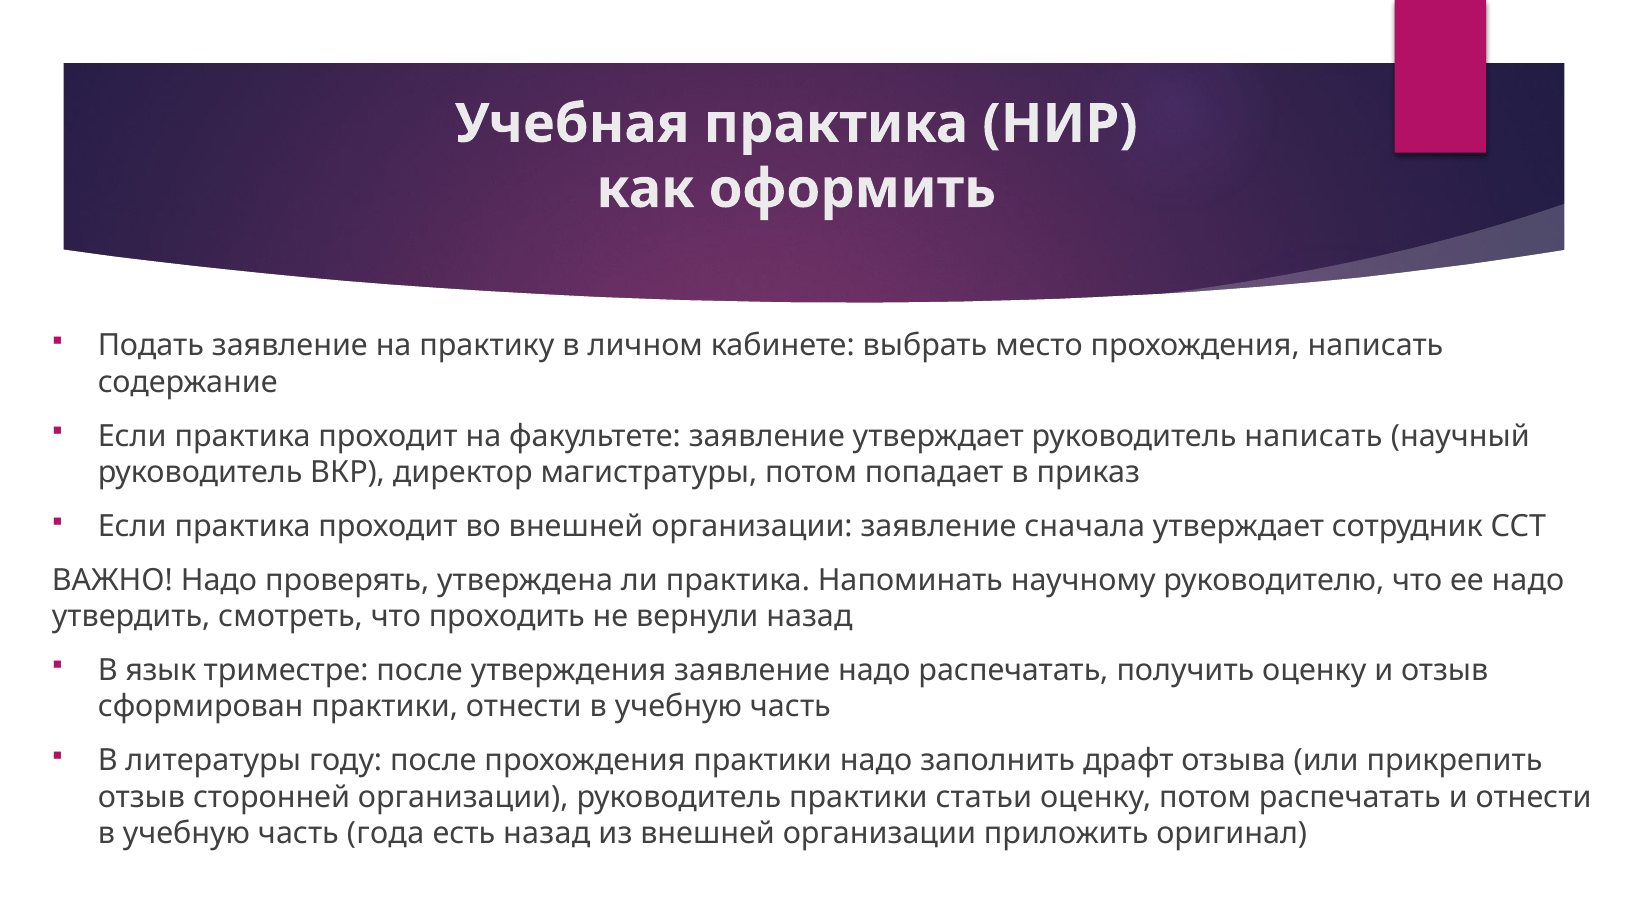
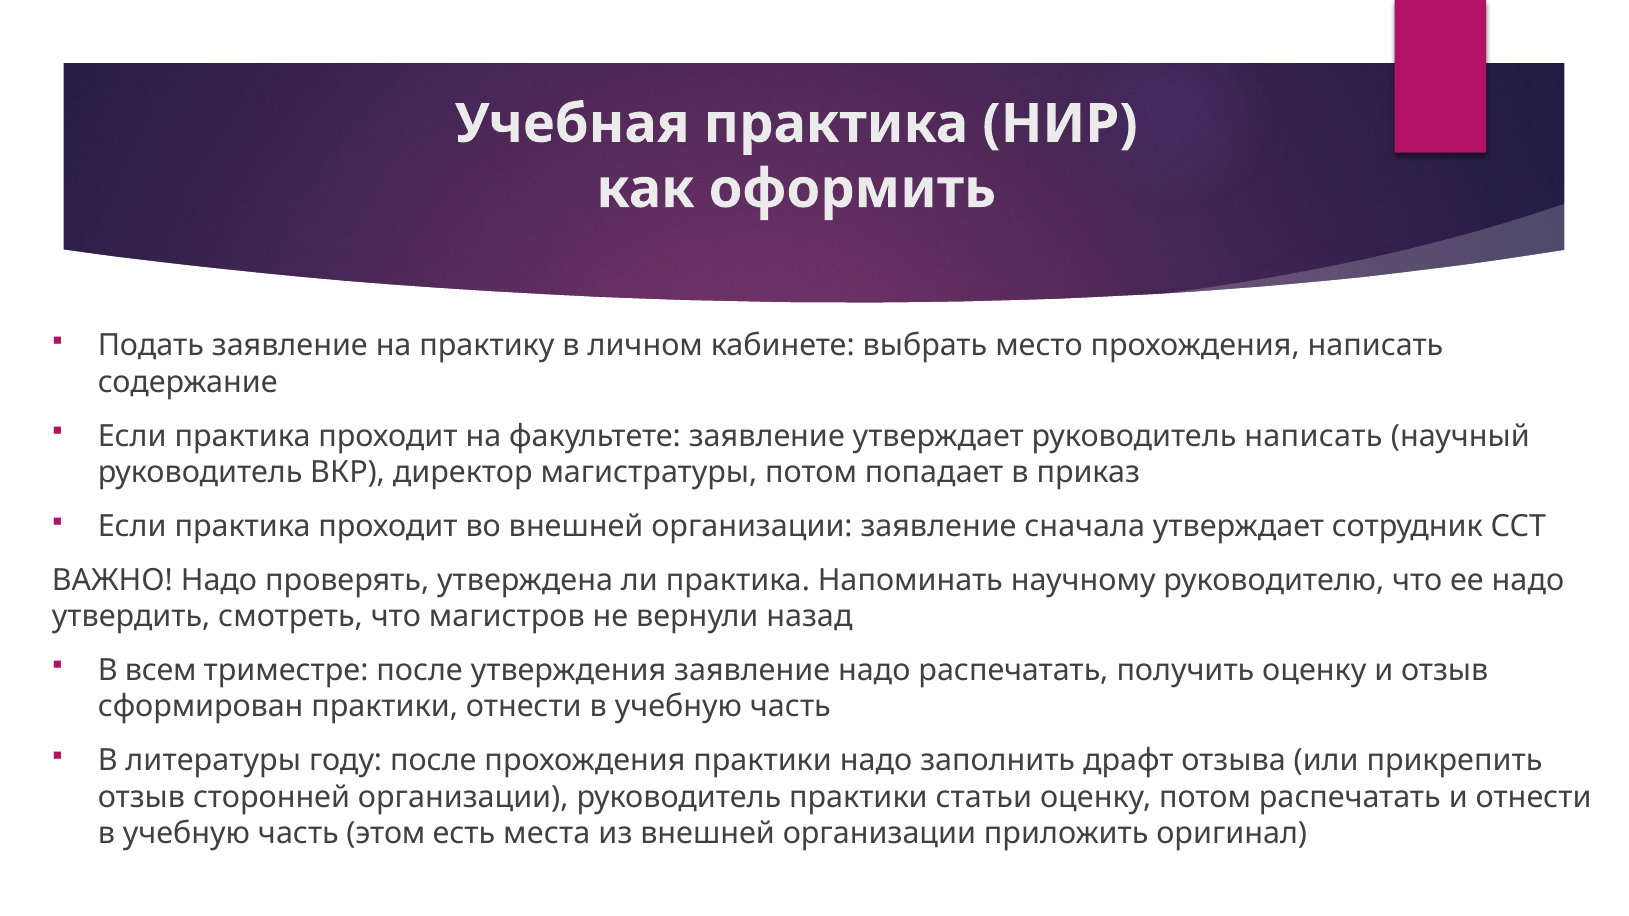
проходить: проходить -> магистров
язык: язык -> всем
года: года -> этом
есть назад: назад -> места
